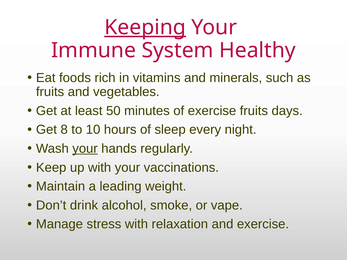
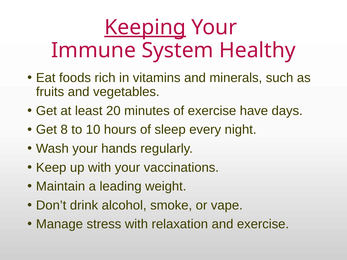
50: 50 -> 20
exercise fruits: fruits -> have
your at (85, 149) underline: present -> none
